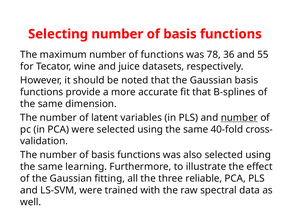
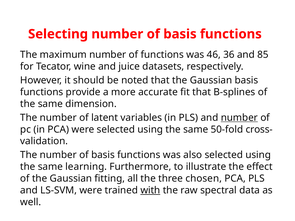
78: 78 -> 46
55: 55 -> 85
40-fold: 40-fold -> 50-fold
reliable: reliable -> chosen
with underline: none -> present
